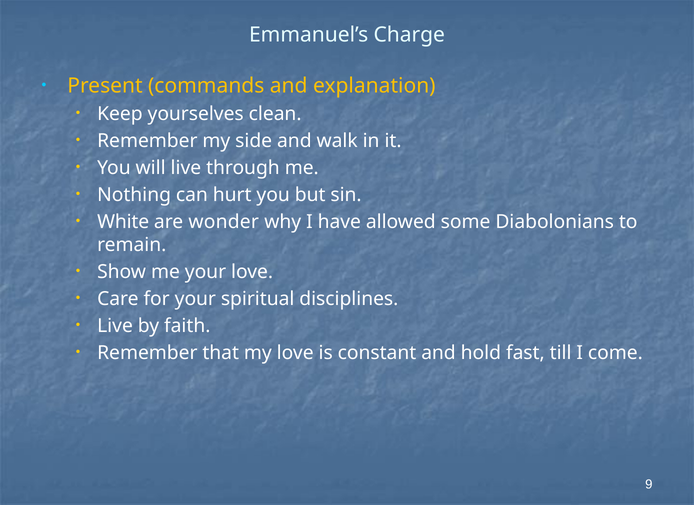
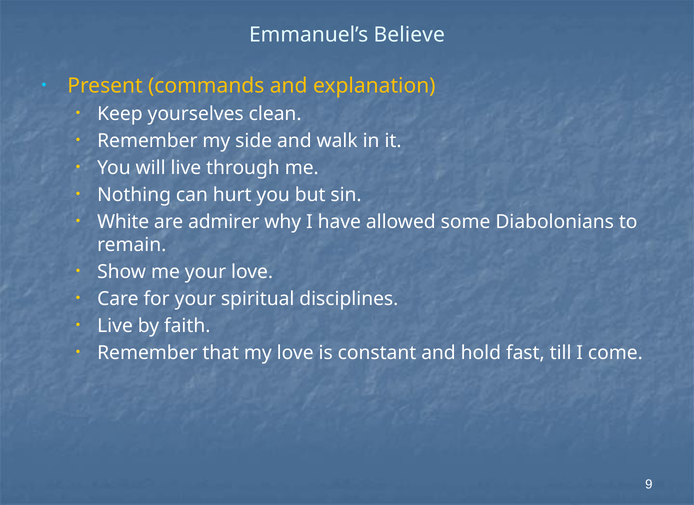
Charge: Charge -> Believe
wonder: wonder -> admirer
